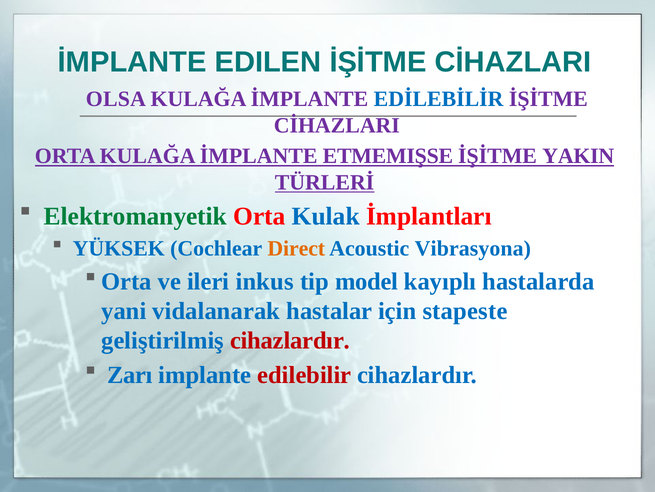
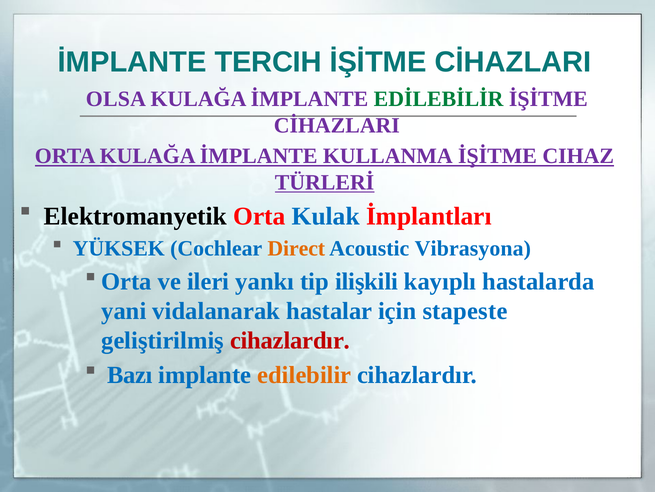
EDILEN: EDILEN -> TERCIH
EDİLEBİLİR colour: blue -> green
ETMEMIŞSE: ETMEMIŞSE -> KULLANMA
YAKIN: YAKIN -> CIHAZ
Elektromanyetik colour: green -> black
inkus: inkus -> yankı
model: model -> ilişkili
Zarı: Zarı -> Bazı
edilebilir colour: red -> orange
